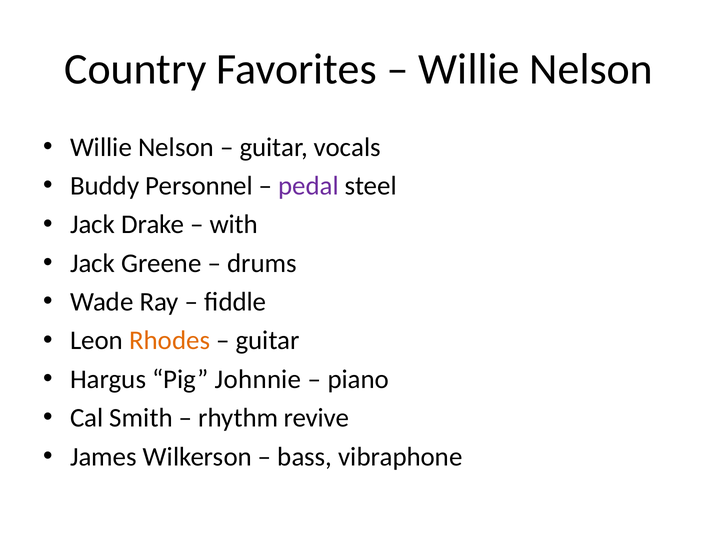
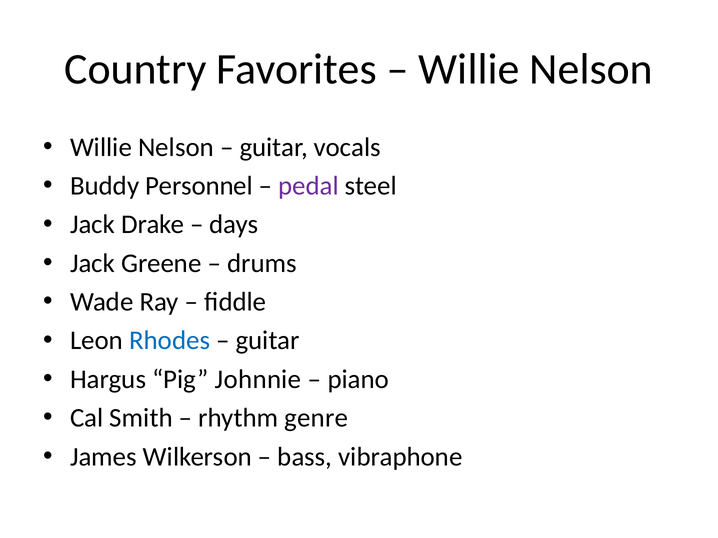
with: with -> days
Rhodes colour: orange -> blue
revive: revive -> genre
